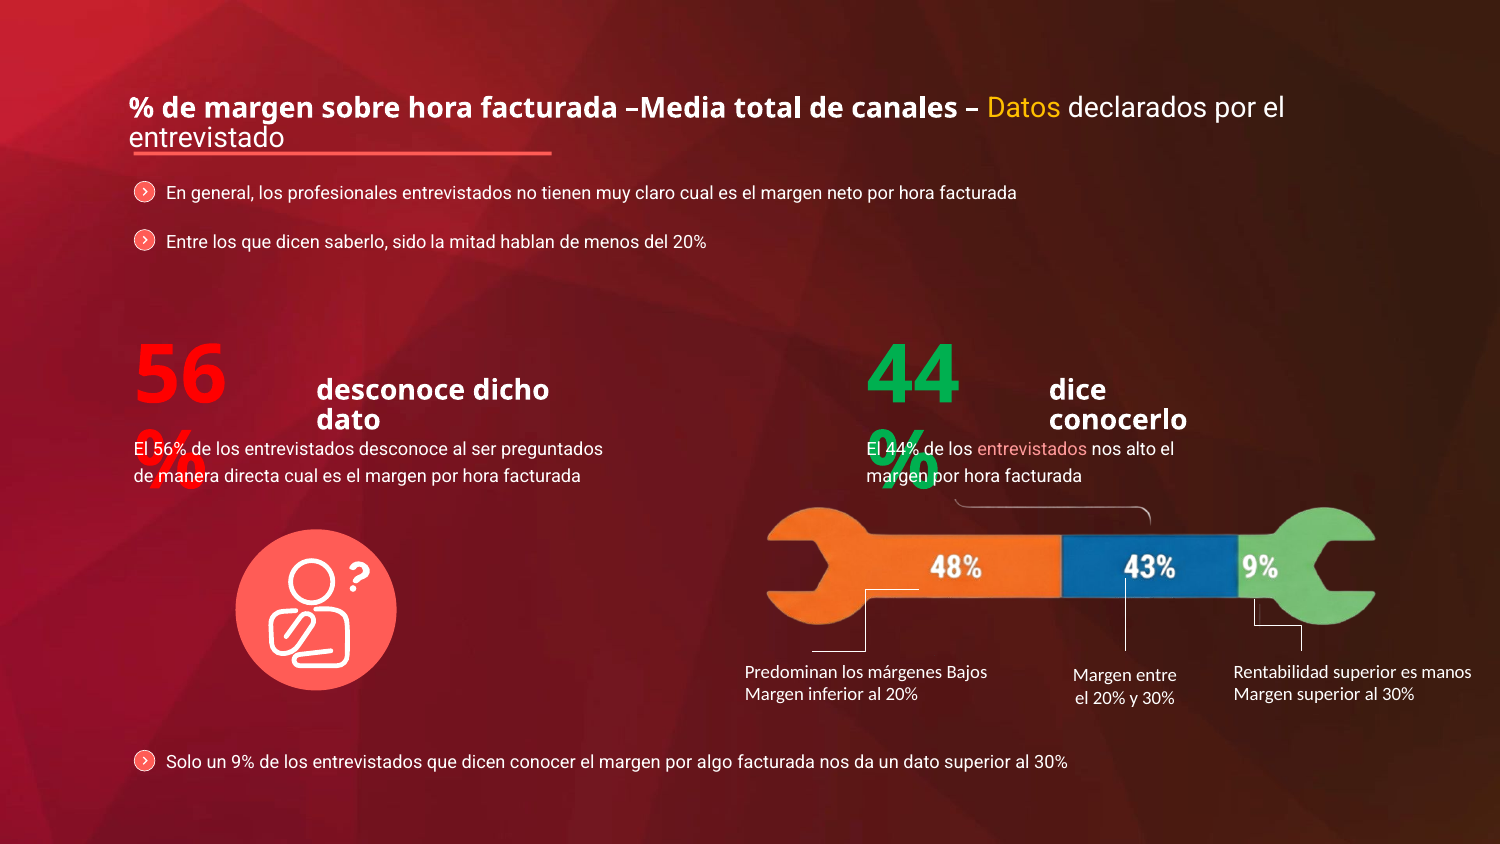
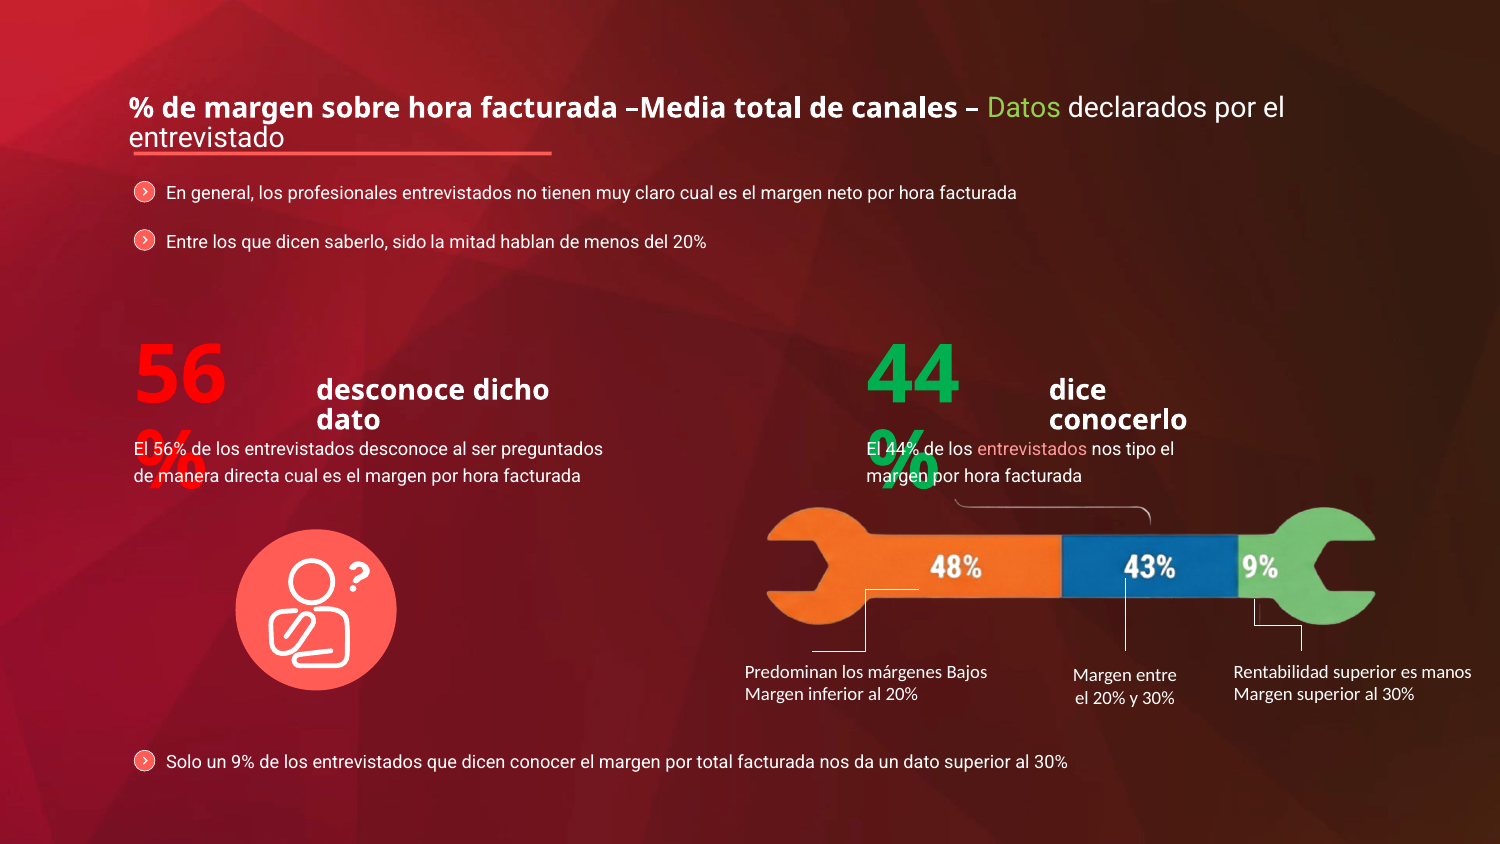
Datos colour: yellow -> light green
alto: alto -> tipo
por algo: algo -> total
